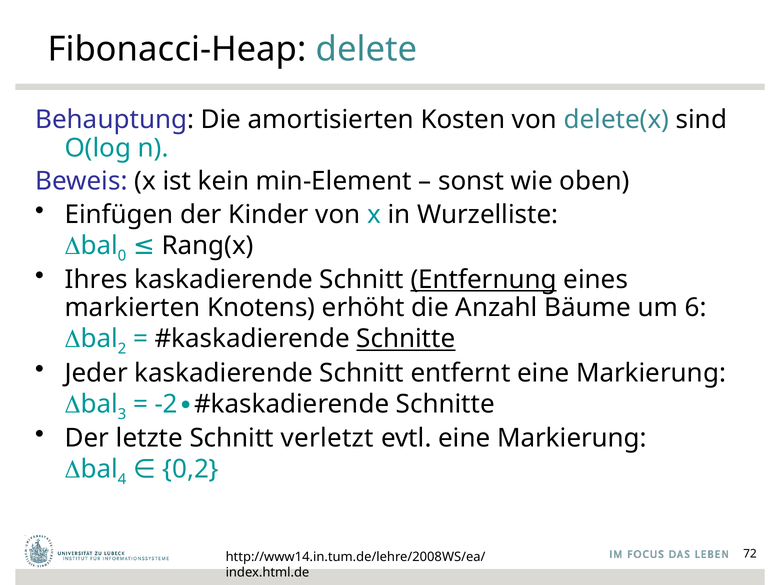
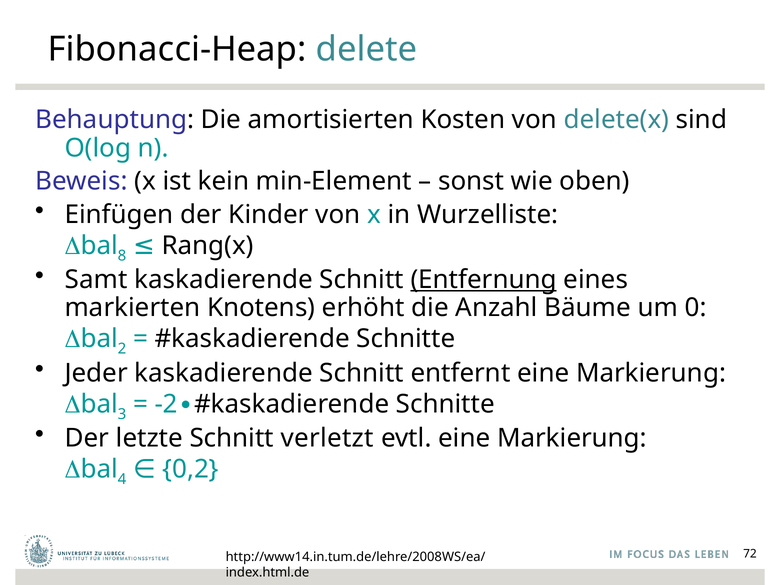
0: 0 -> 8
Ihres: Ihres -> Samt
6: 6 -> 0
Schnitte at (406, 339) underline: present -> none
